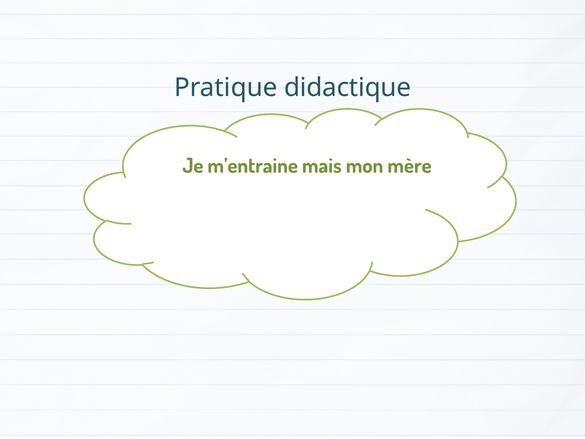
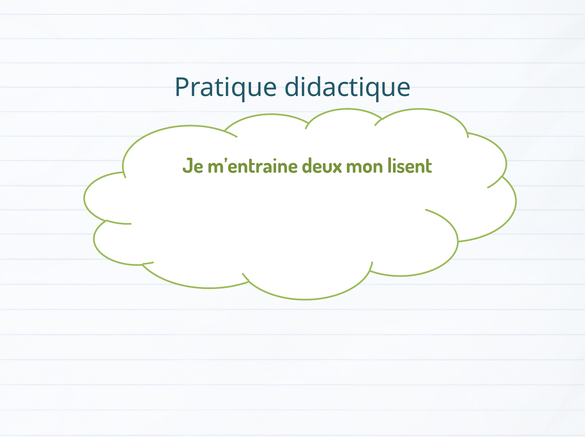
mais: mais -> deux
mère: mère -> lisent
